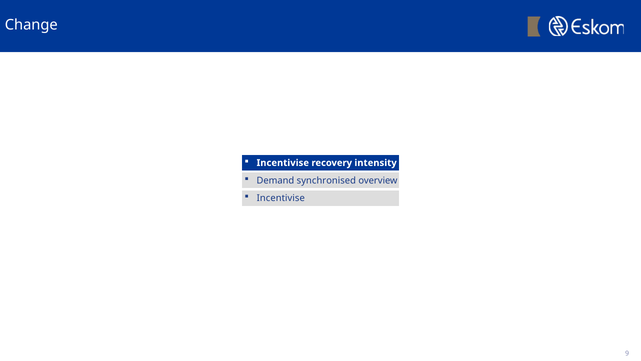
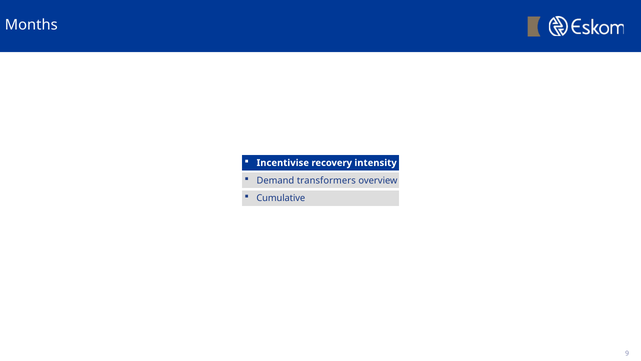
Change: Change -> Months
synchronised: synchronised -> transformers
Incentivise at (281, 198): Incentivise -> Cumulative
